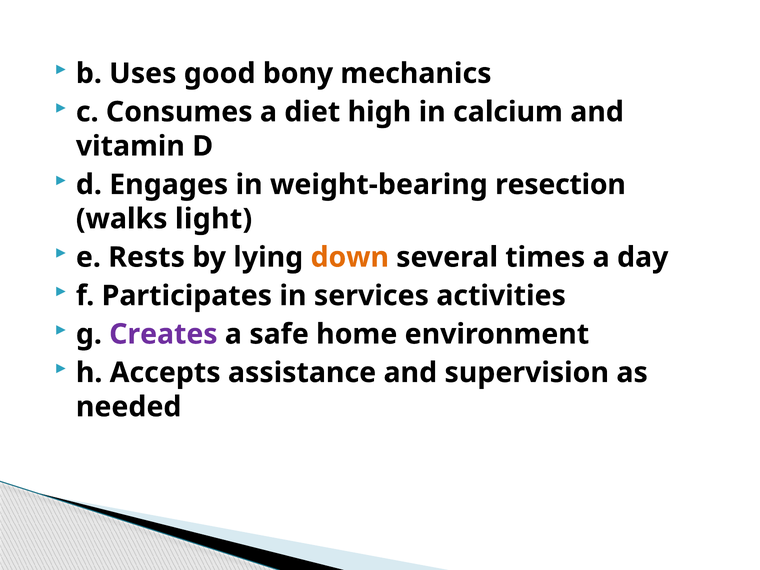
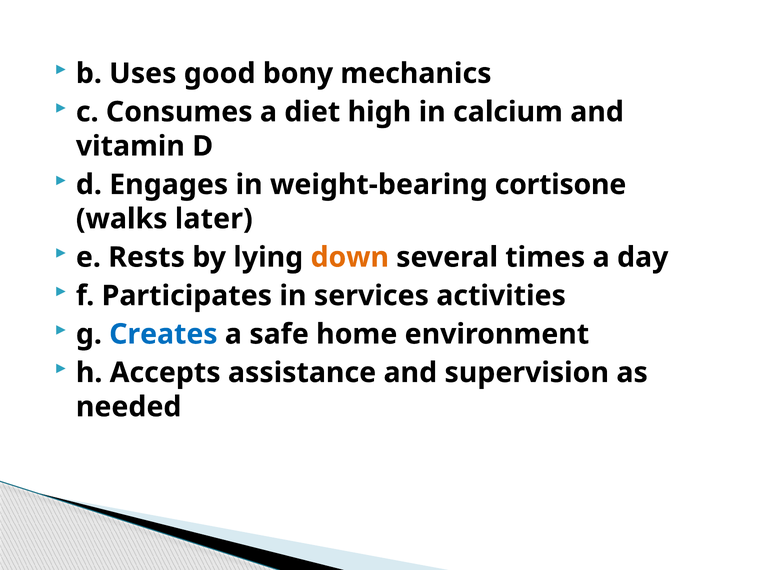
resection: resection -> cortisone
light: light -> later
Creates colour: purple -> blue
